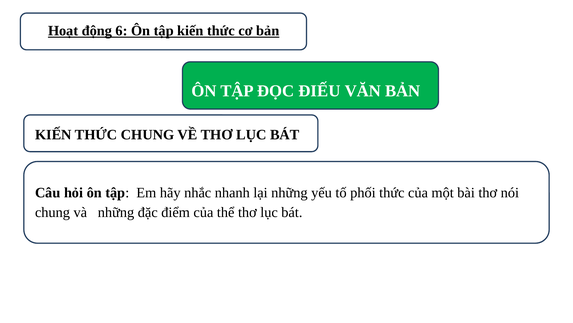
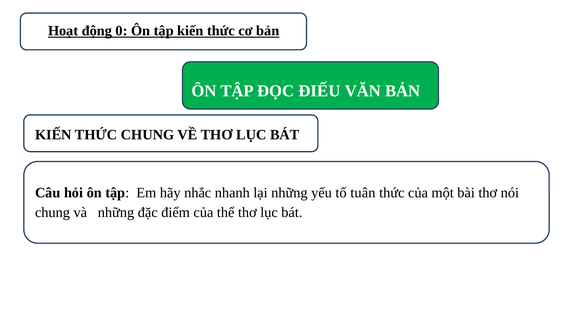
6: 6 -> 0
phối: phối -> tuân
